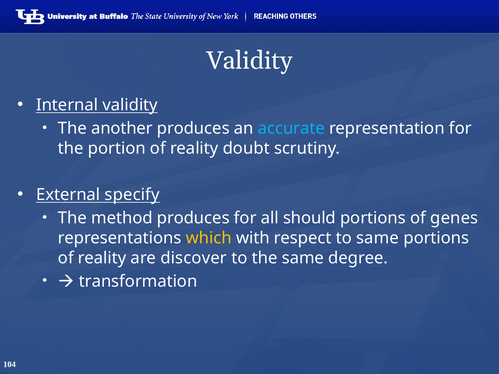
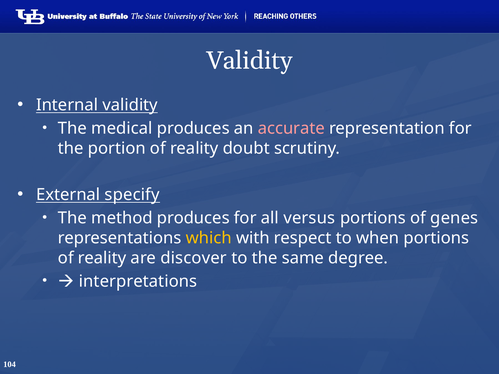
another: another -> medical
accurate colour: light blue -> pink
should: should -> versus
to same: same -> when
transformation: transformation -> interpretations
